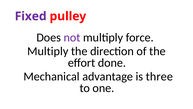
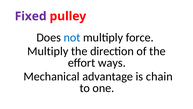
not colour: purple -> blue
done: done -> ways
three: three -> chain
